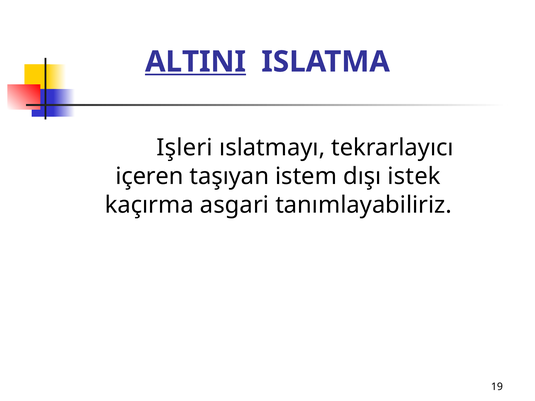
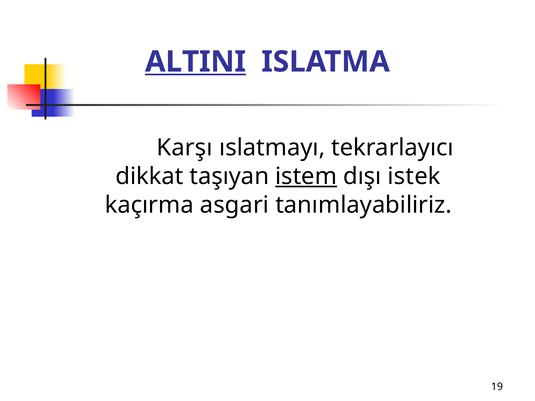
Işleri: Işleri -> Karşı
içeren: içeren -> dikkat
istem underline: none -> present
